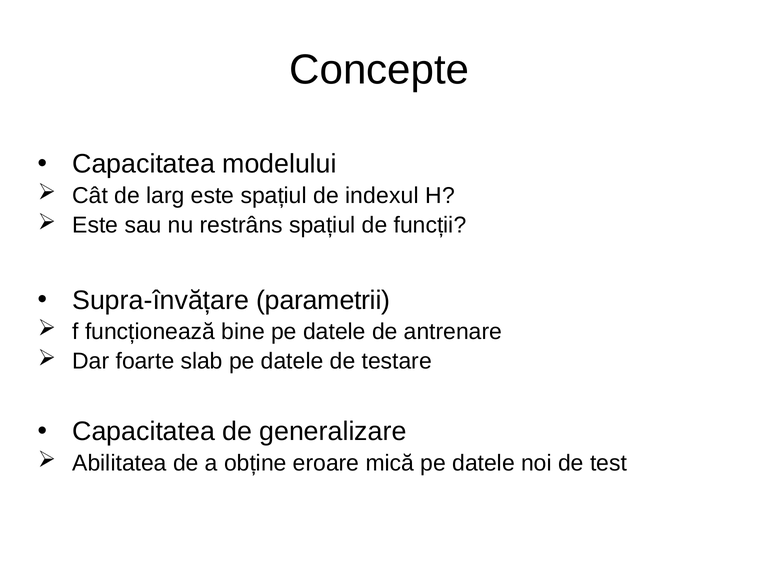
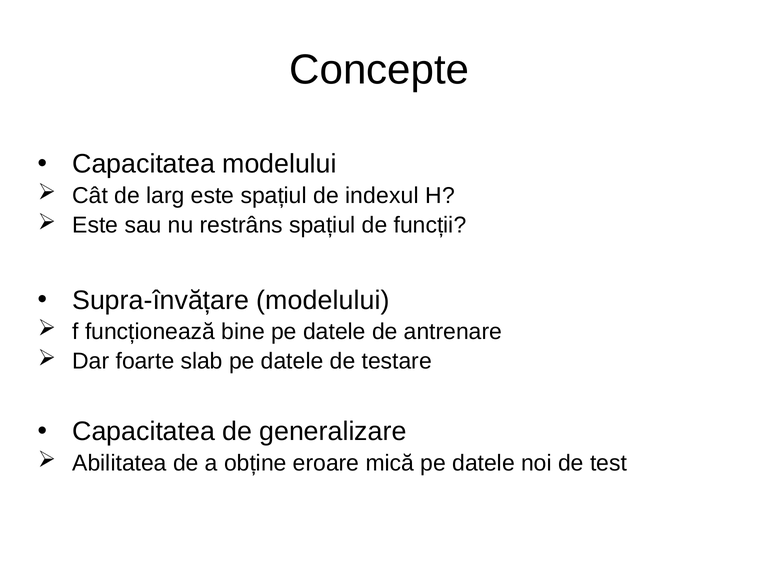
Supra-învățare parametrii: parametrii -> modelului
